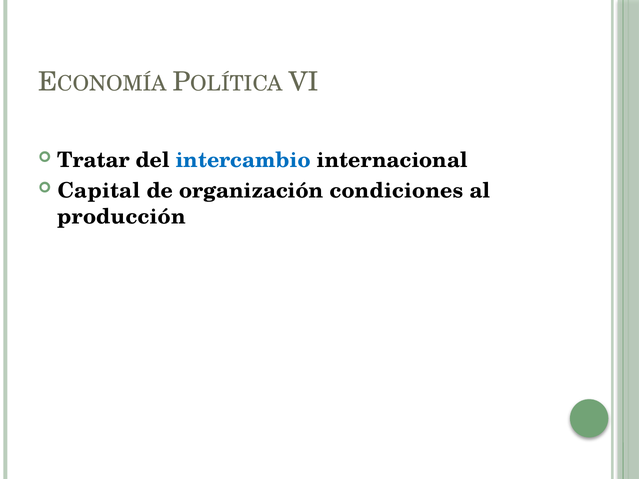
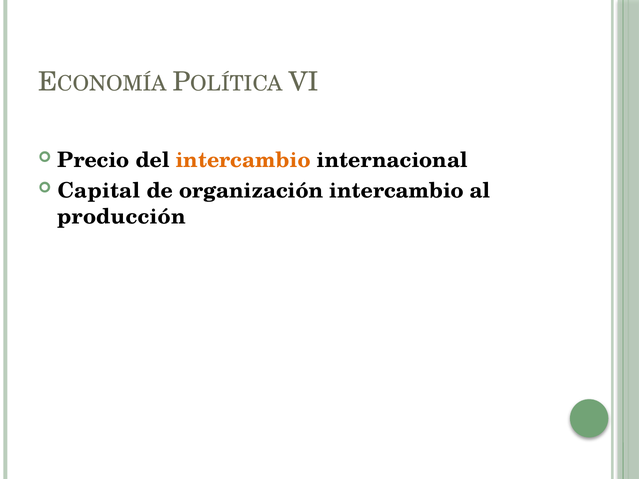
Tratar: Tratar -> Precio
intercambio at (243, 160) colour: blue -> orange
organización condiciones: condiciones -> intercambio
